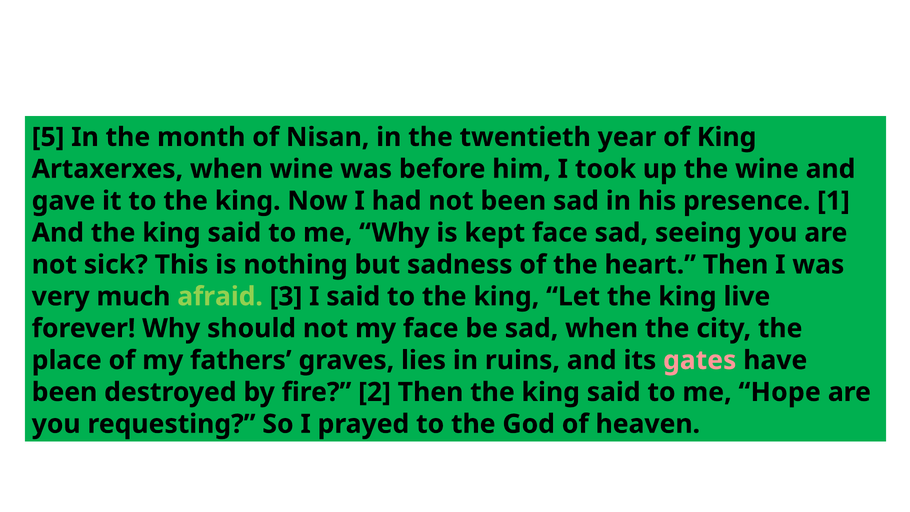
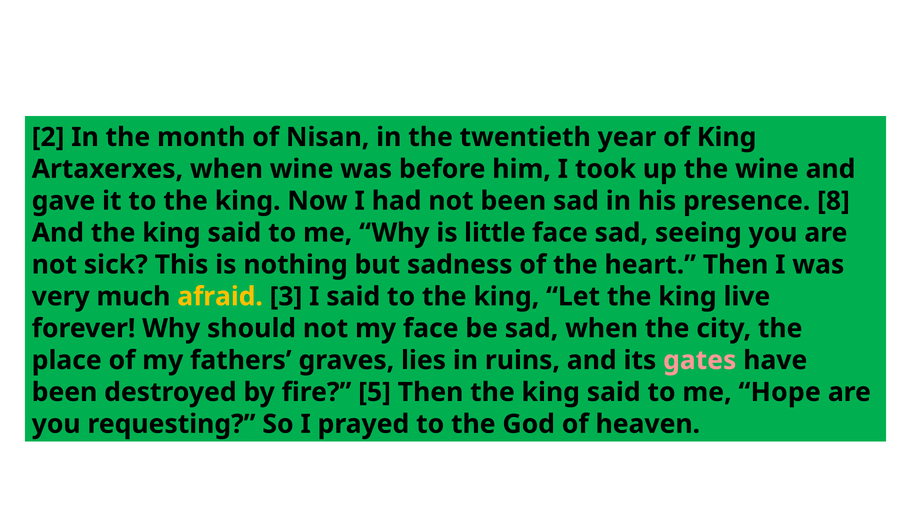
5: 5 -> 2
1: 1 -> 8
kept: kept -> little
afraid colour: light green -> yellow
2: 2 -> 5
